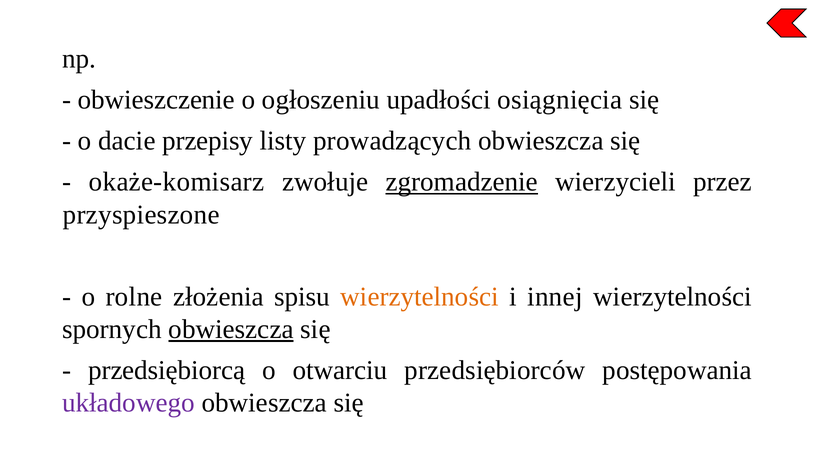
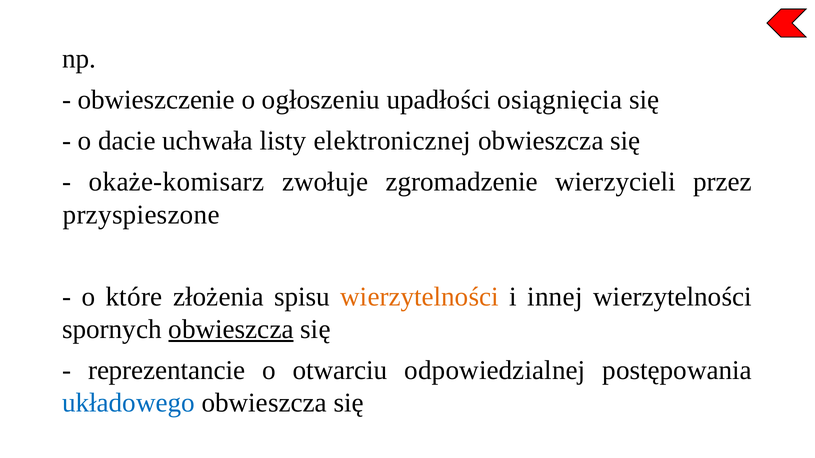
przepisy: przepisy -> uchwała
prowadzących: prowadzących -> elektronicznej
zgromadzenie underline: present -> none
rolne: rolne -> które
przedsiębiorcą: przedsiębiorcą -> reprezentancie
przedsiębiorców: przedsiębiorców -> odpowiedzialnej
układowego colour: purple -> blue
